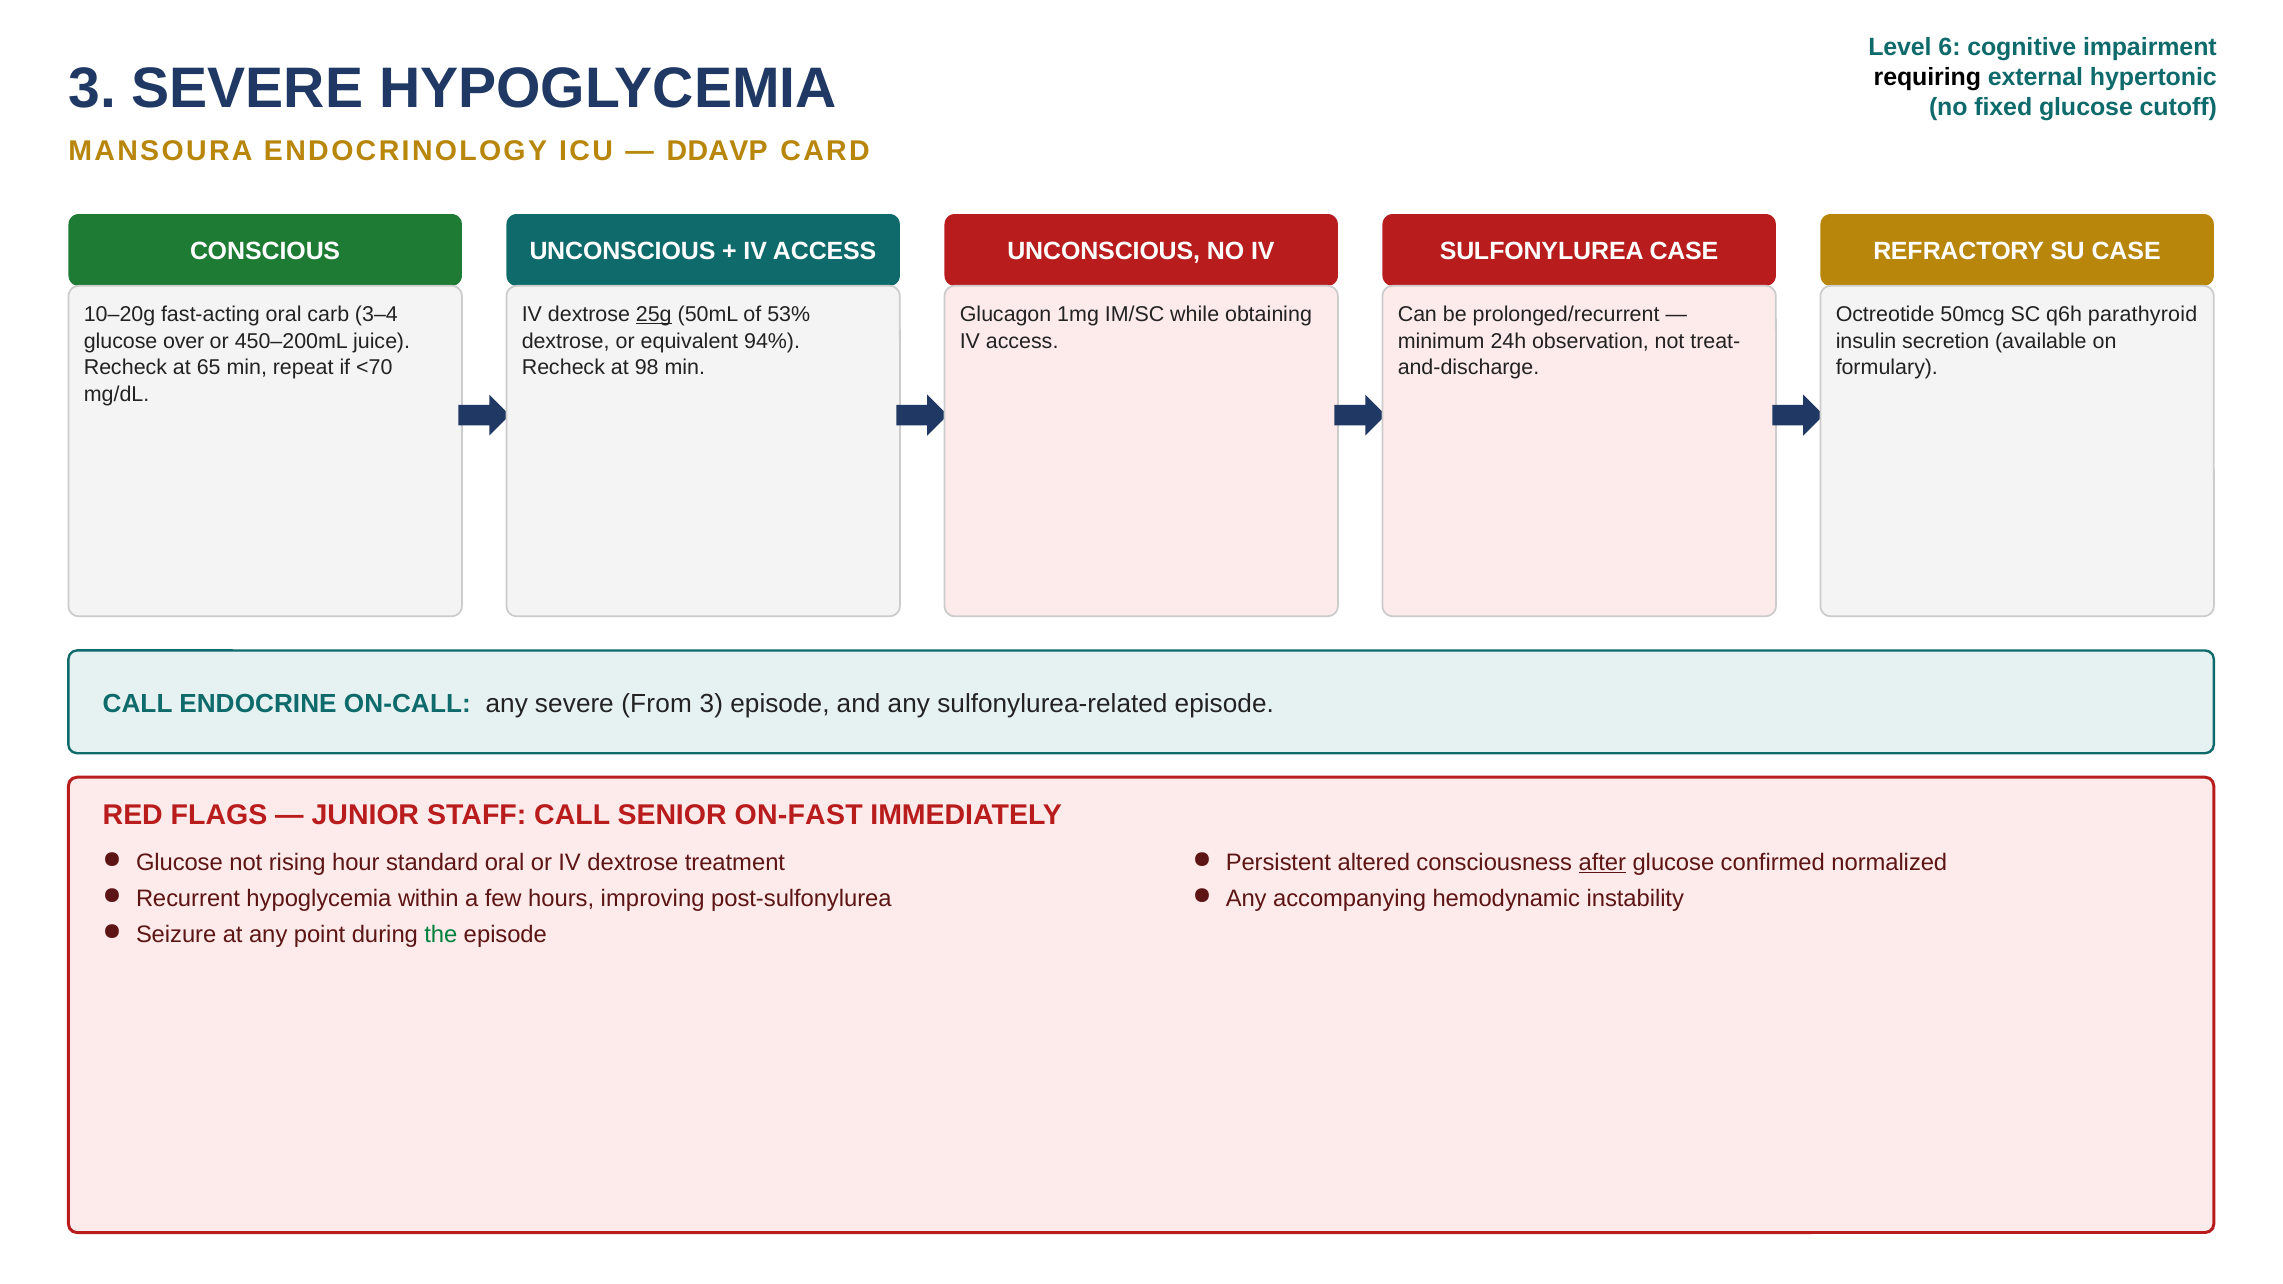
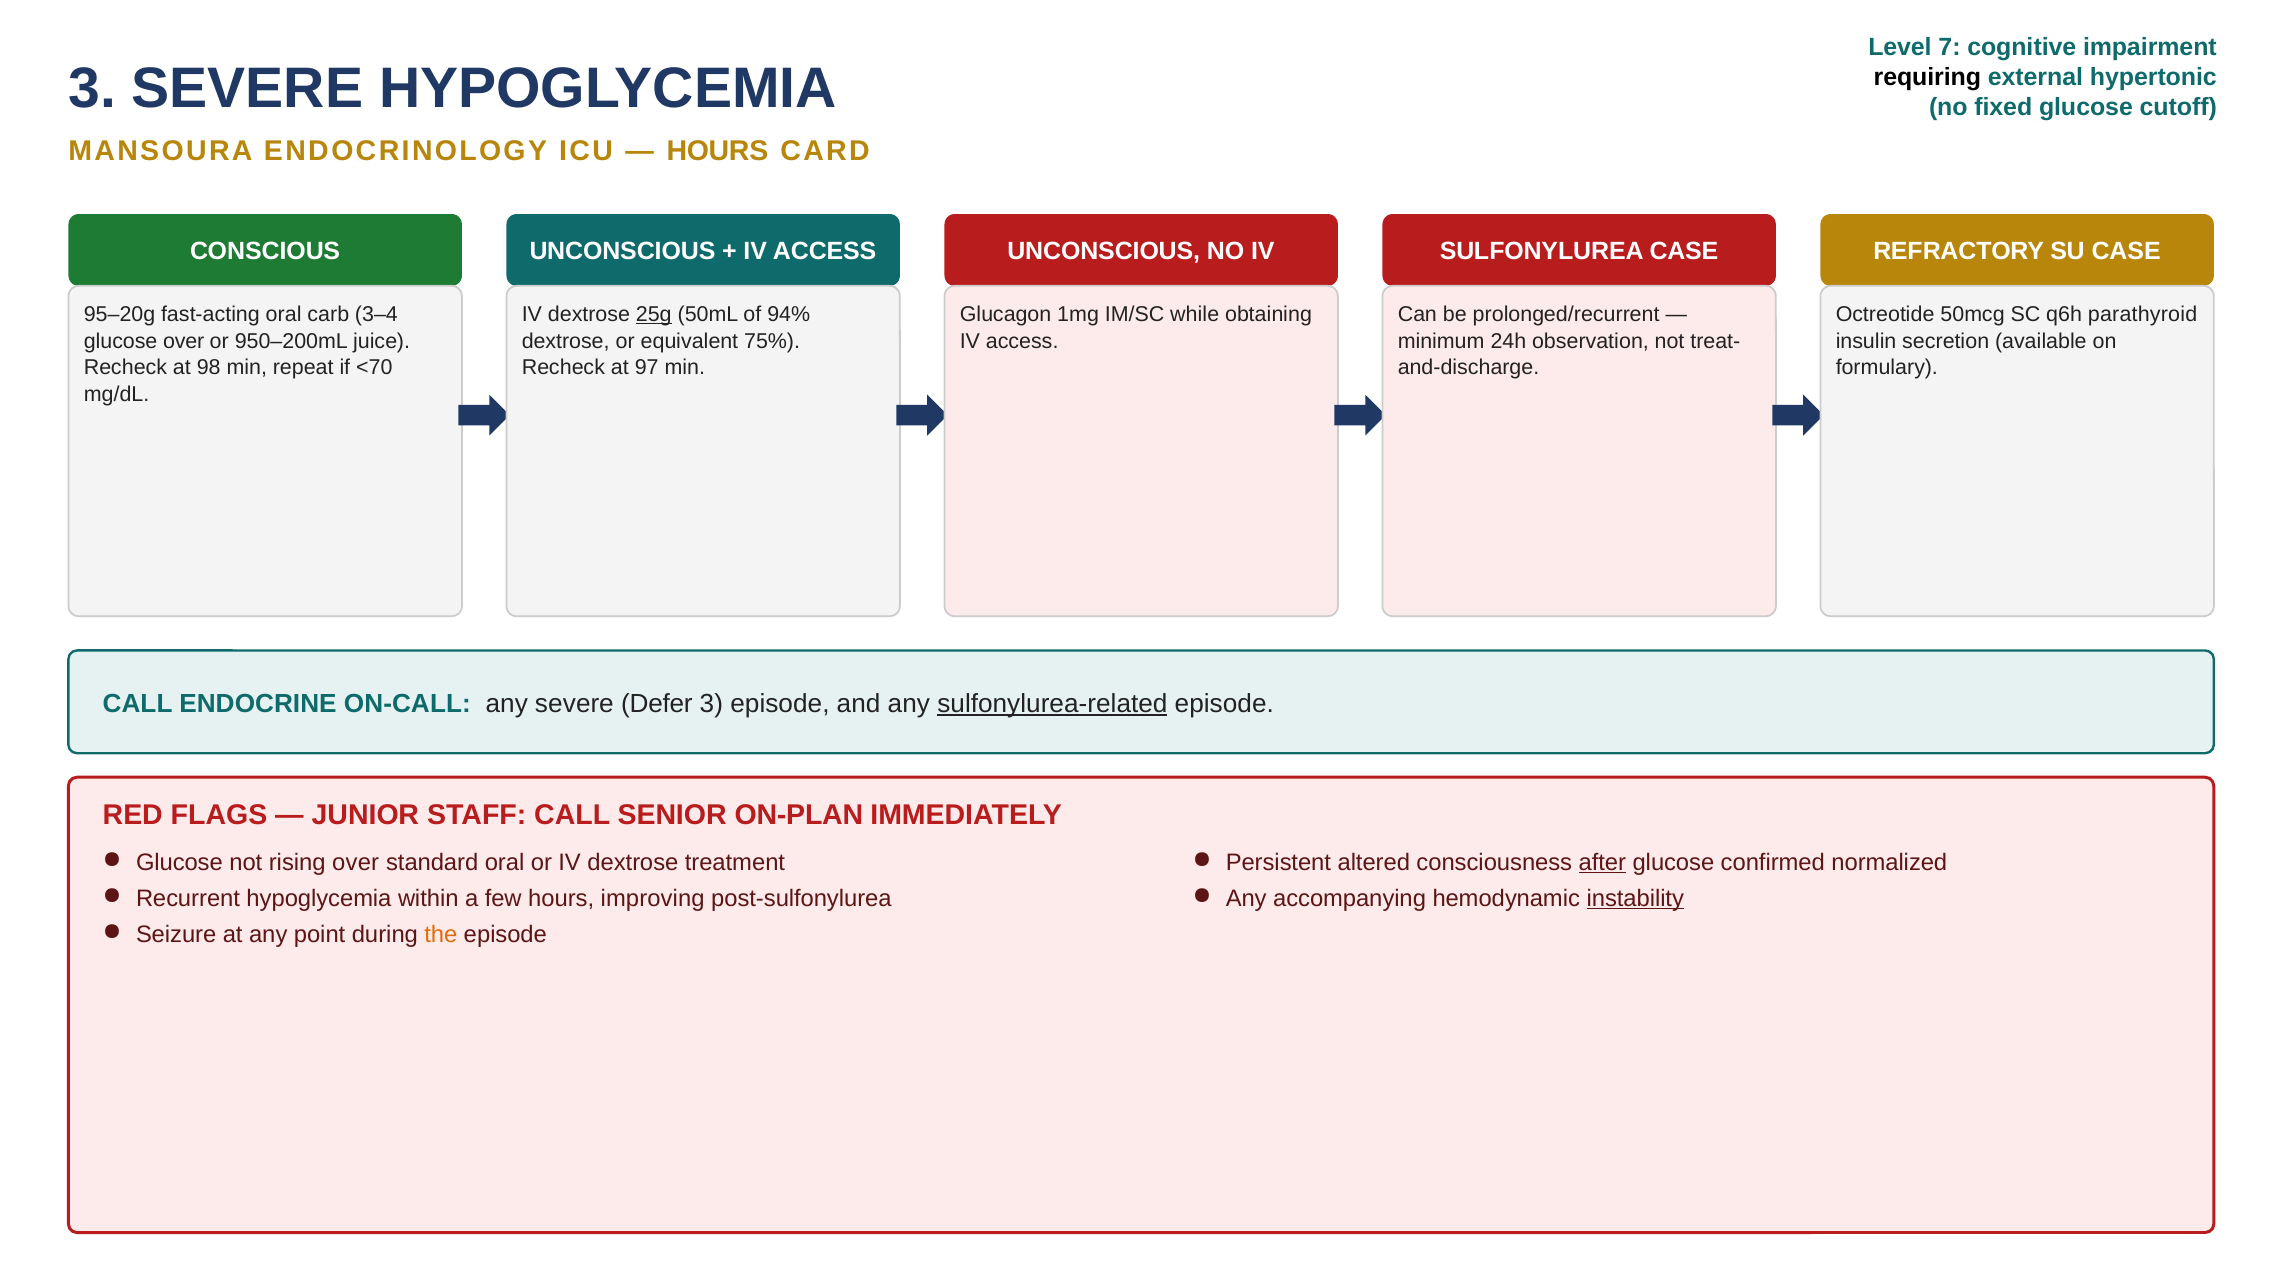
6: 6 -> 7
DDAVP at (717, 151): DDAVP -> HOURS
10–20g: 10–20g -> 95–20g
53%: 53% -> 94%
450–200mL: 450–200mL -> 950–200mL
94%: 94% -> 75%
65: 65 -> 98
98: 98 -> 97
From: From -> Defer
sulfonylurea-related underline: none -> present
ON-FAST: ON-FAST -> ON-PLAN
rising hour: hour -> over
instability underline: none -> present
the colour: green -> orange
